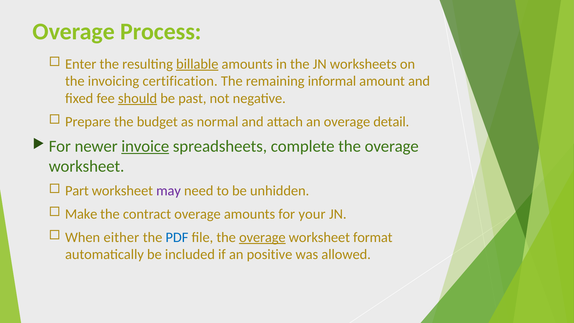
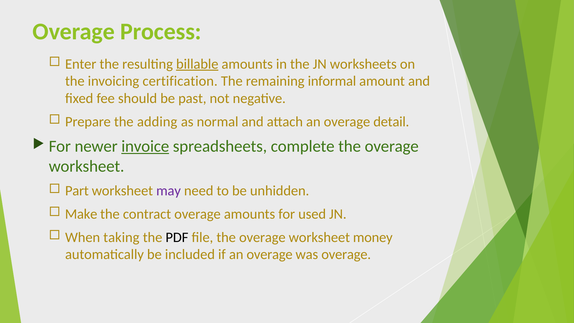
should underline: present -> none
budget: budget -> adding
your: your -> used
either: either -> taking
PDF colour: blue -> black
overage at (262, 237) underline: present -> none
format: format -> money
if an positive: positive -> overage
was allowed: allowed -> overage
